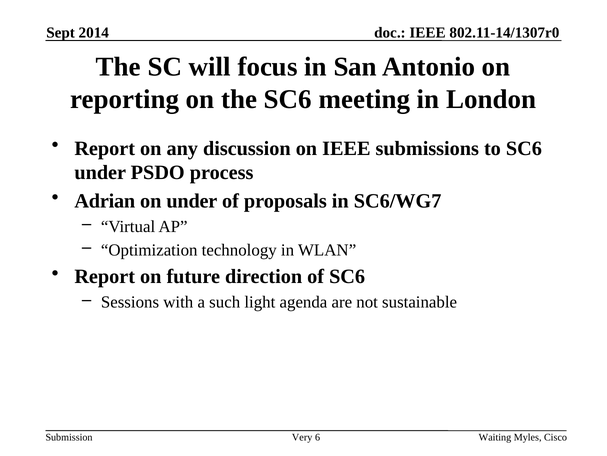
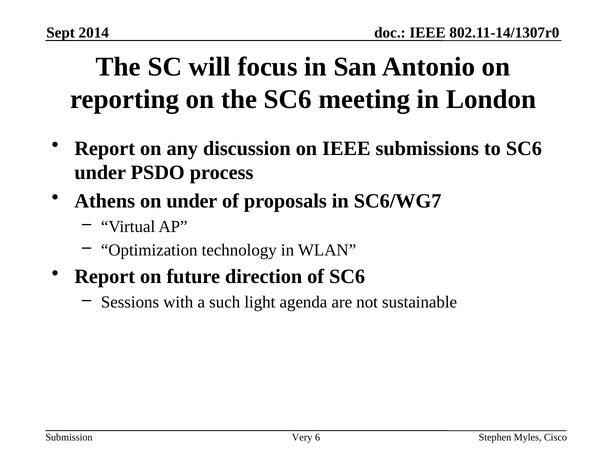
Adrian: Adrian -> Athens
Waiting: Waiting -> Stephen
